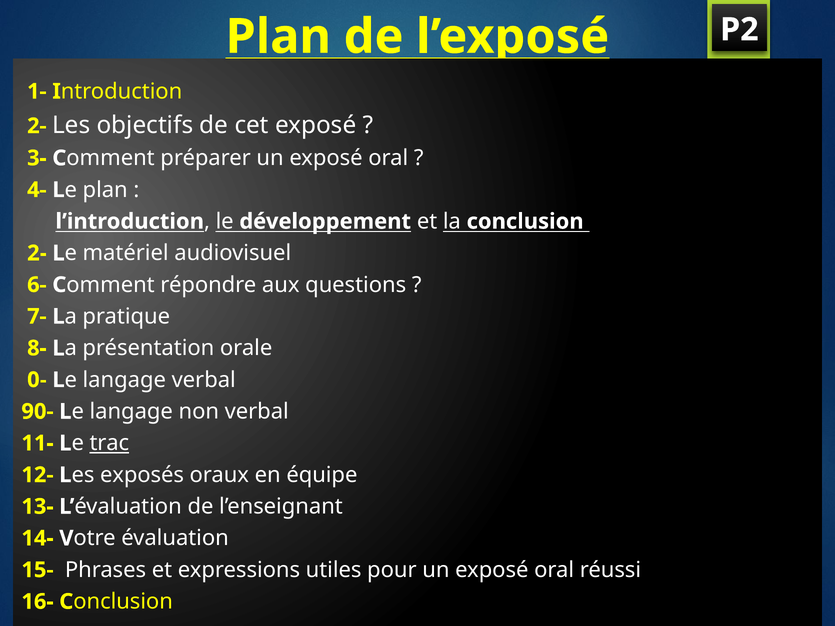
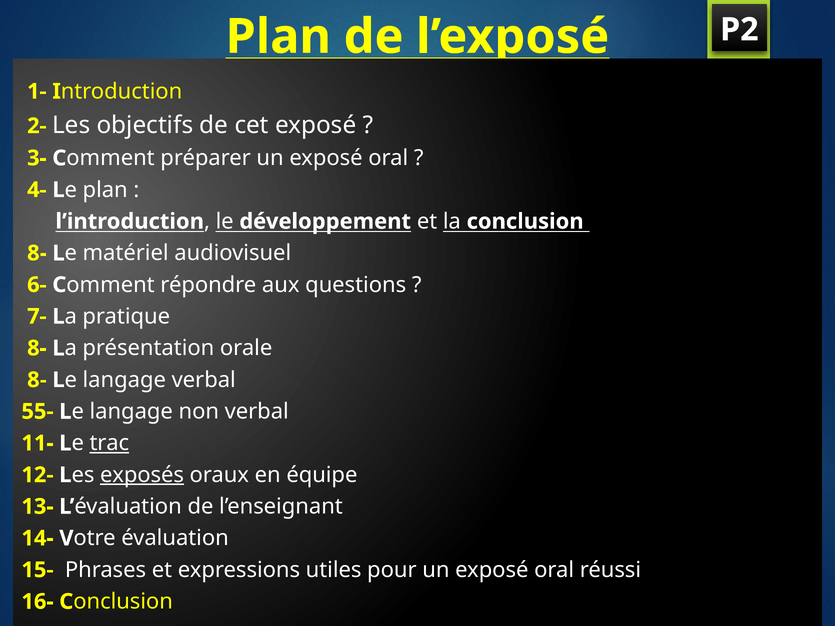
2- at (37, 253): 2- -> 8-
0- at (37, 380): 0- -> 8-
90-: 90- -> 55-
exposés underline: none -> present
